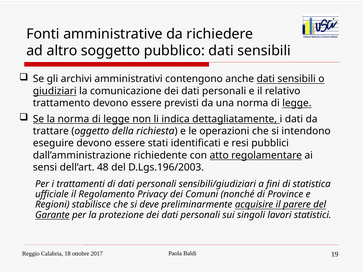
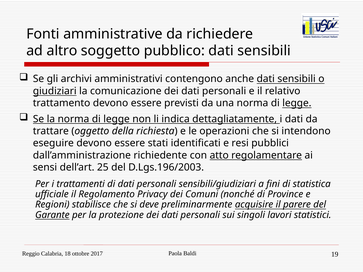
48: 48 -> 25
